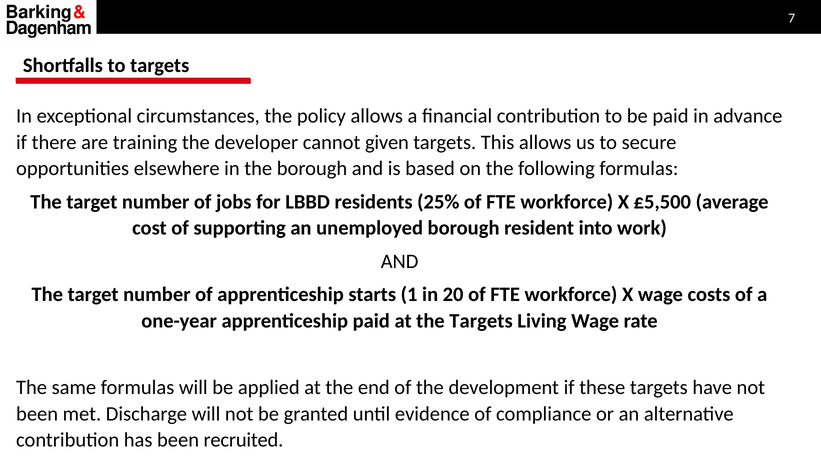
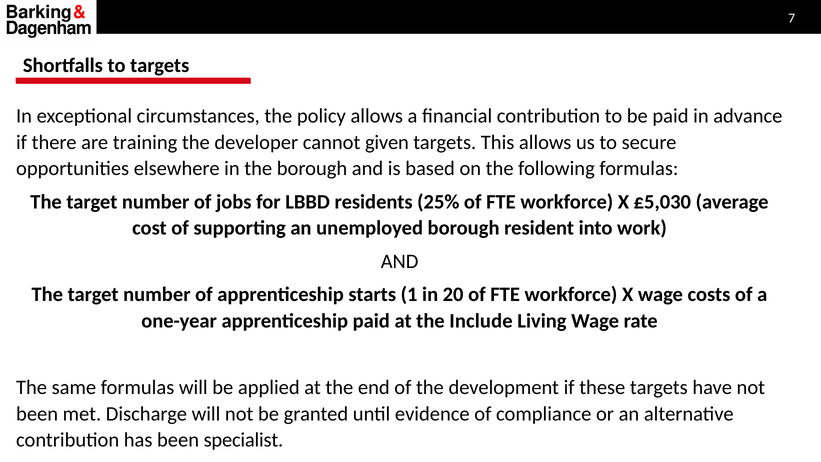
£5,500: £5,500 -> £5,030
the Targets: Targets -> Include
recruited: recruited -> specialist
